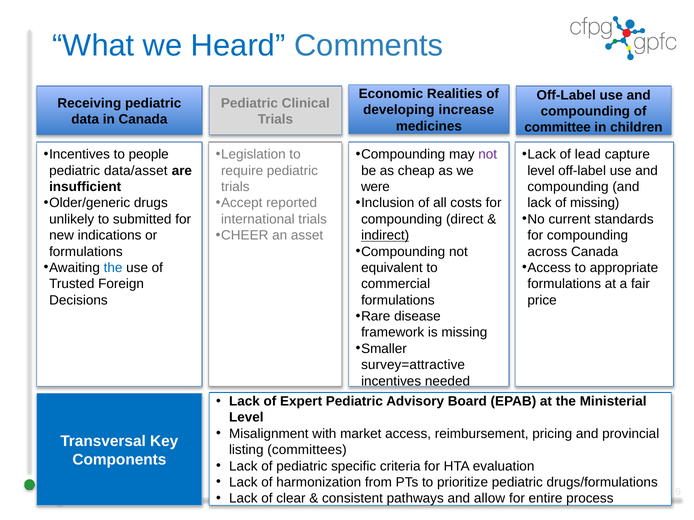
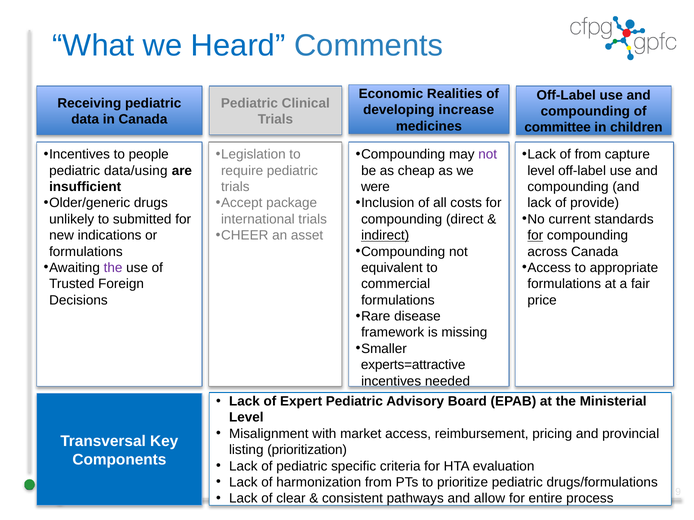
of lead: lead -> from
data/asset: data/asset -> data/using
reported: reported -> package
of missing: missing -> provide
for at (535, 236) underline: none -> present
the at (113, 268) colour: blue -> purple
survey=attractive: survey=attractive -> experts=attractive
committees: committees -> prioritization
